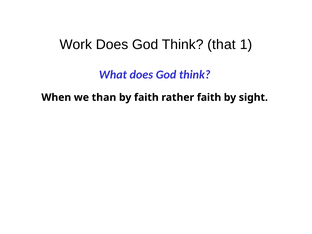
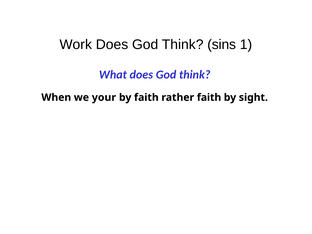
that: that -> sins
than: than -> your
